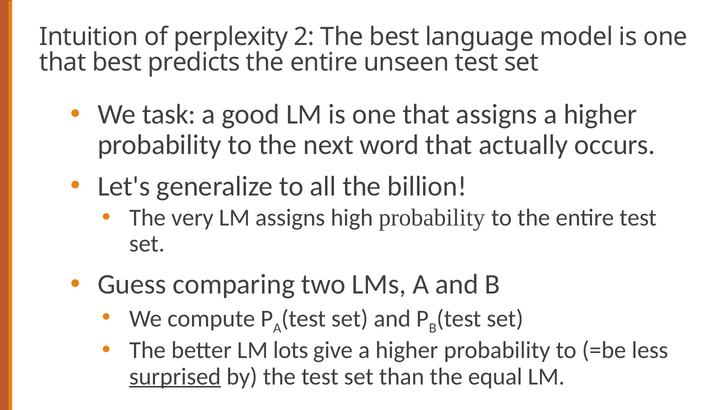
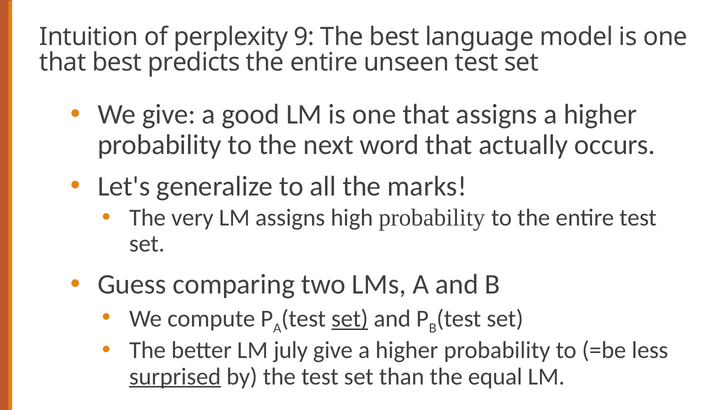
2: 2 -> 9
We task: task -> give
billion: billion -> marks
set at (350, 318) underline: none -> present
lots: lots -> july
